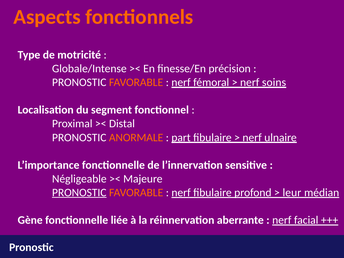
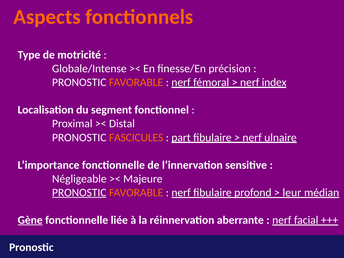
soins: soins -> index
ANORMALE: ANORMALE -> FASCICULES
Gène underline: none -> present
